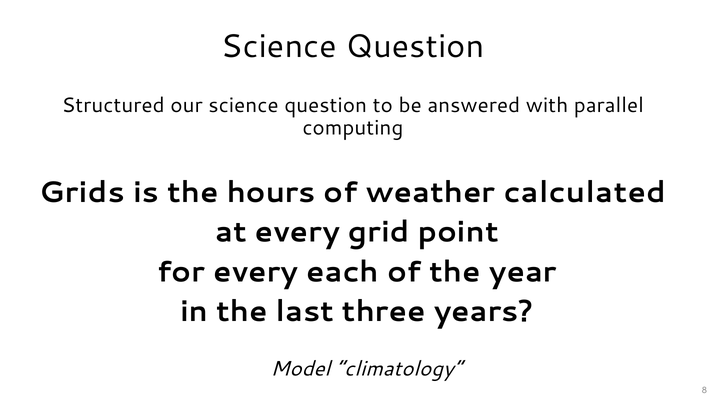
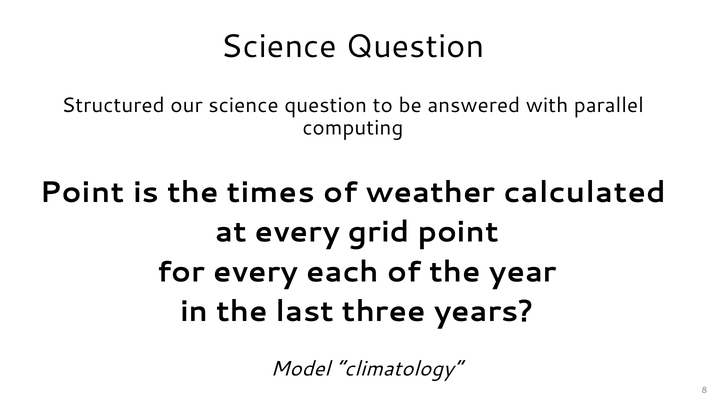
Grids at (82, 192): Grids -> Point
hours: hours -> times
